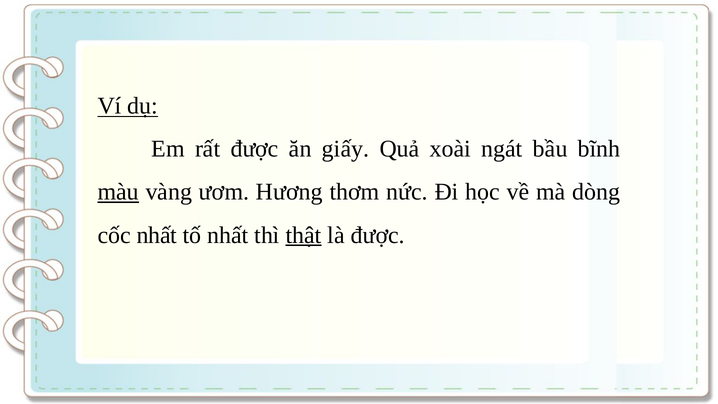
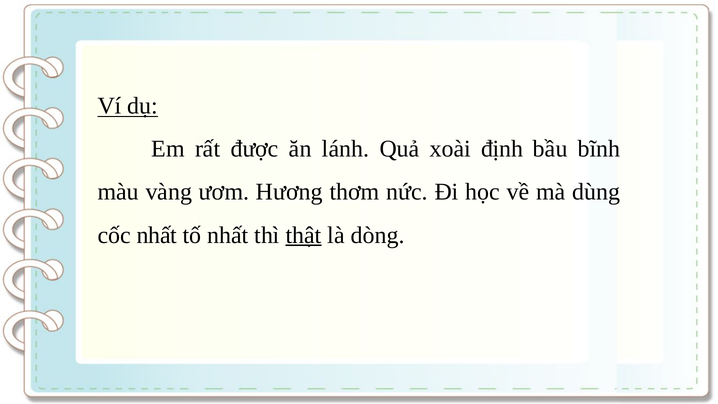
giấy: giấy -> lánh
ngát: ngát -> định
màu underline: present -> none
dòng: dòng -> dùng
là được: được -> dòng
